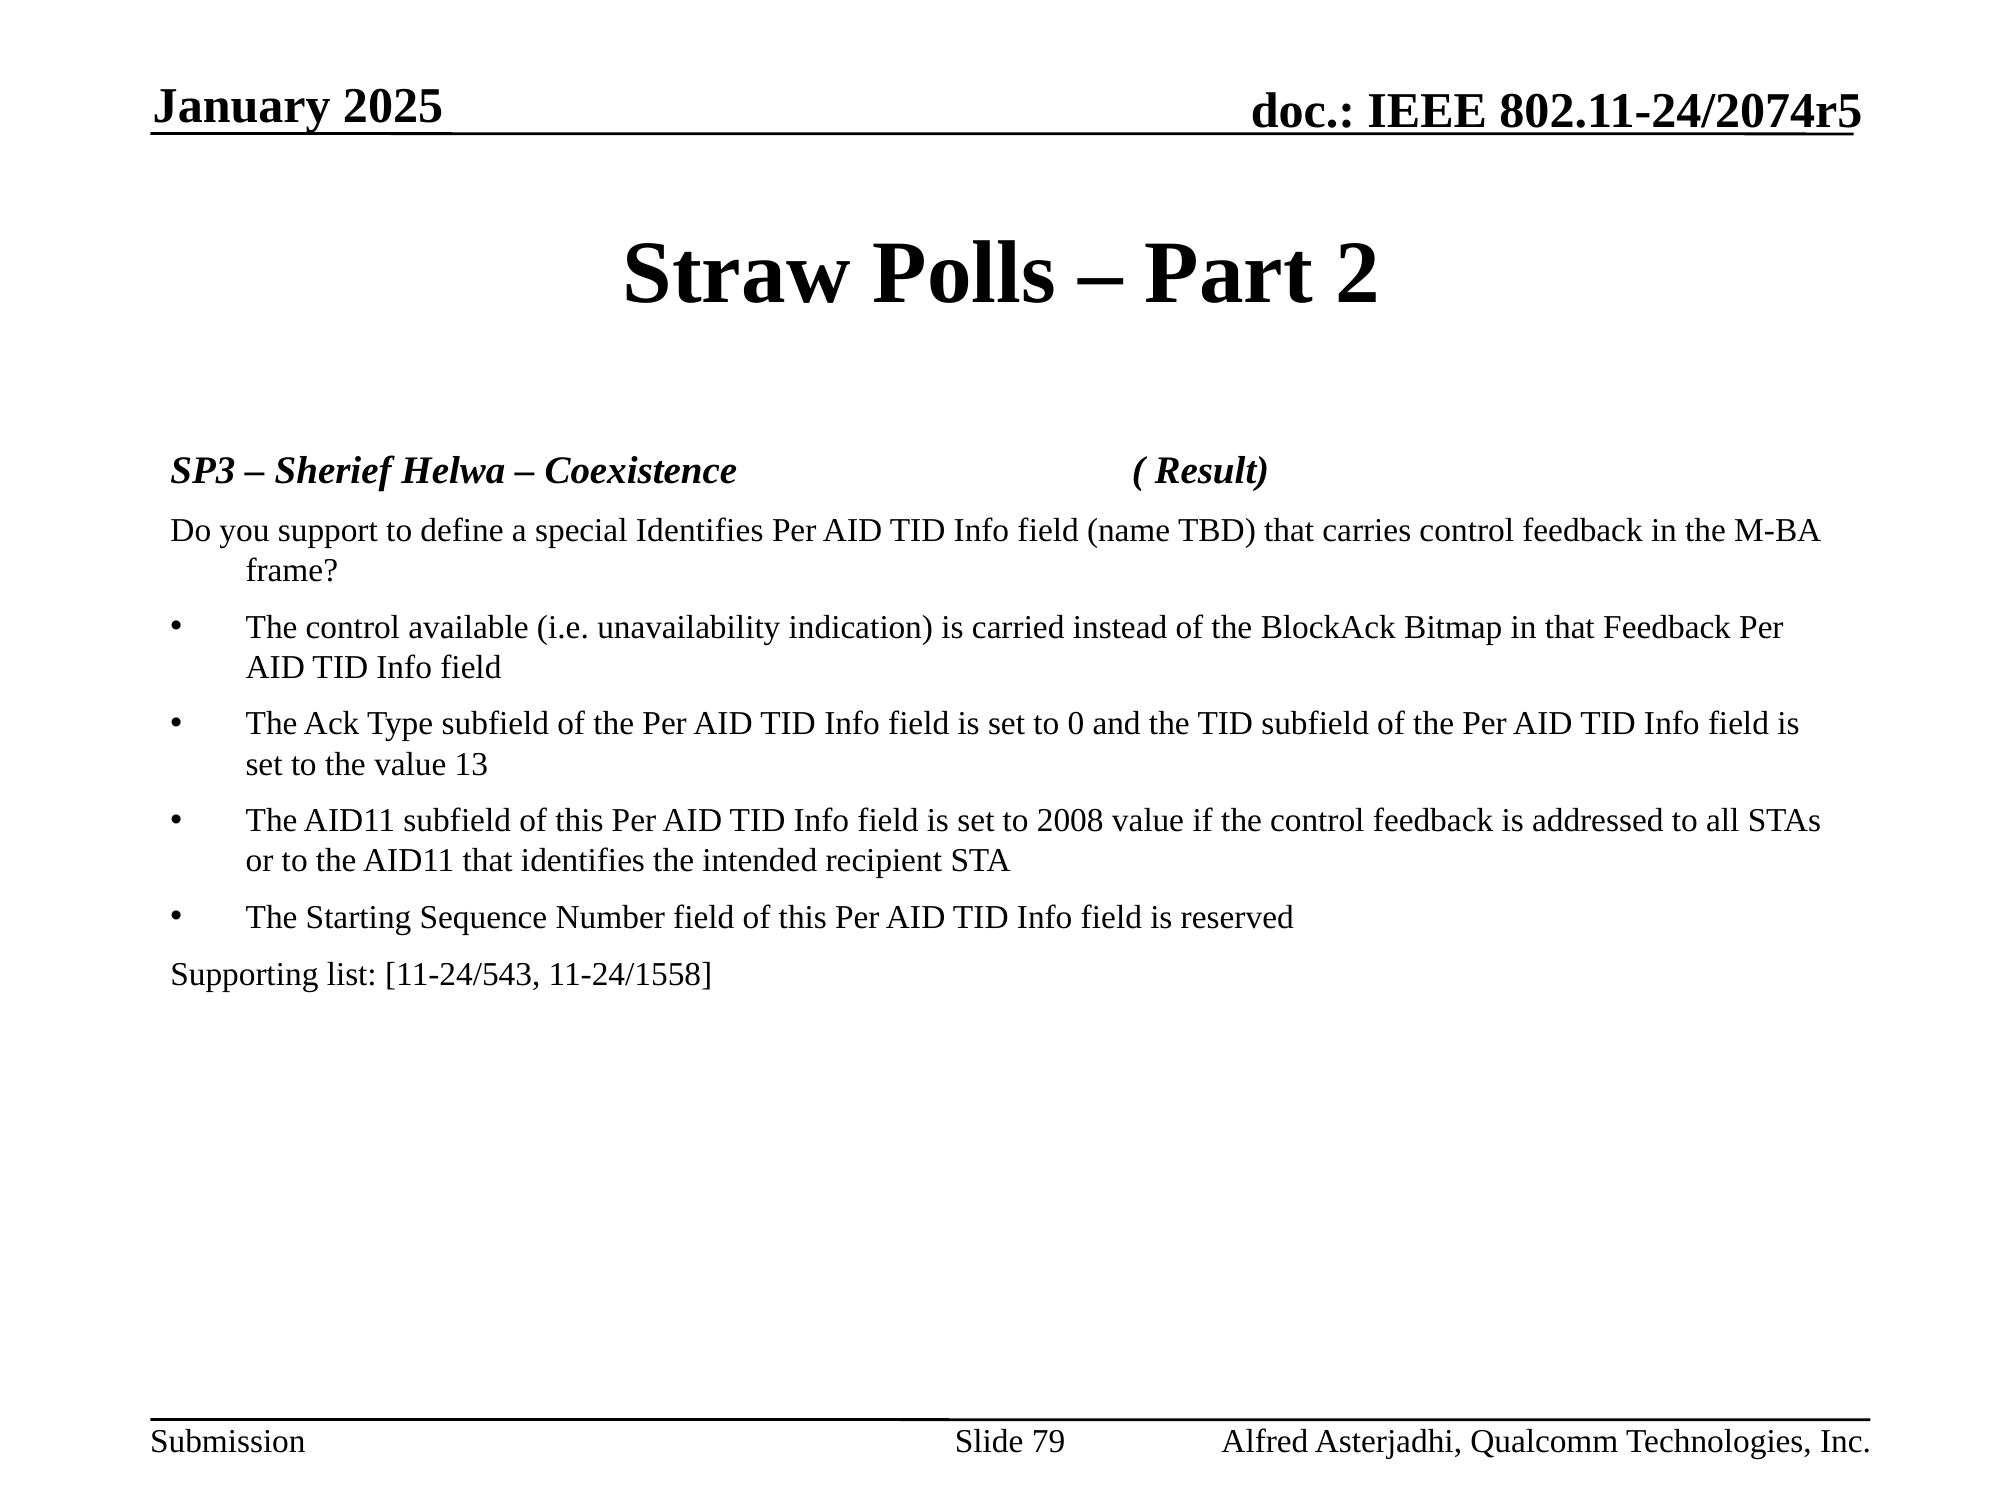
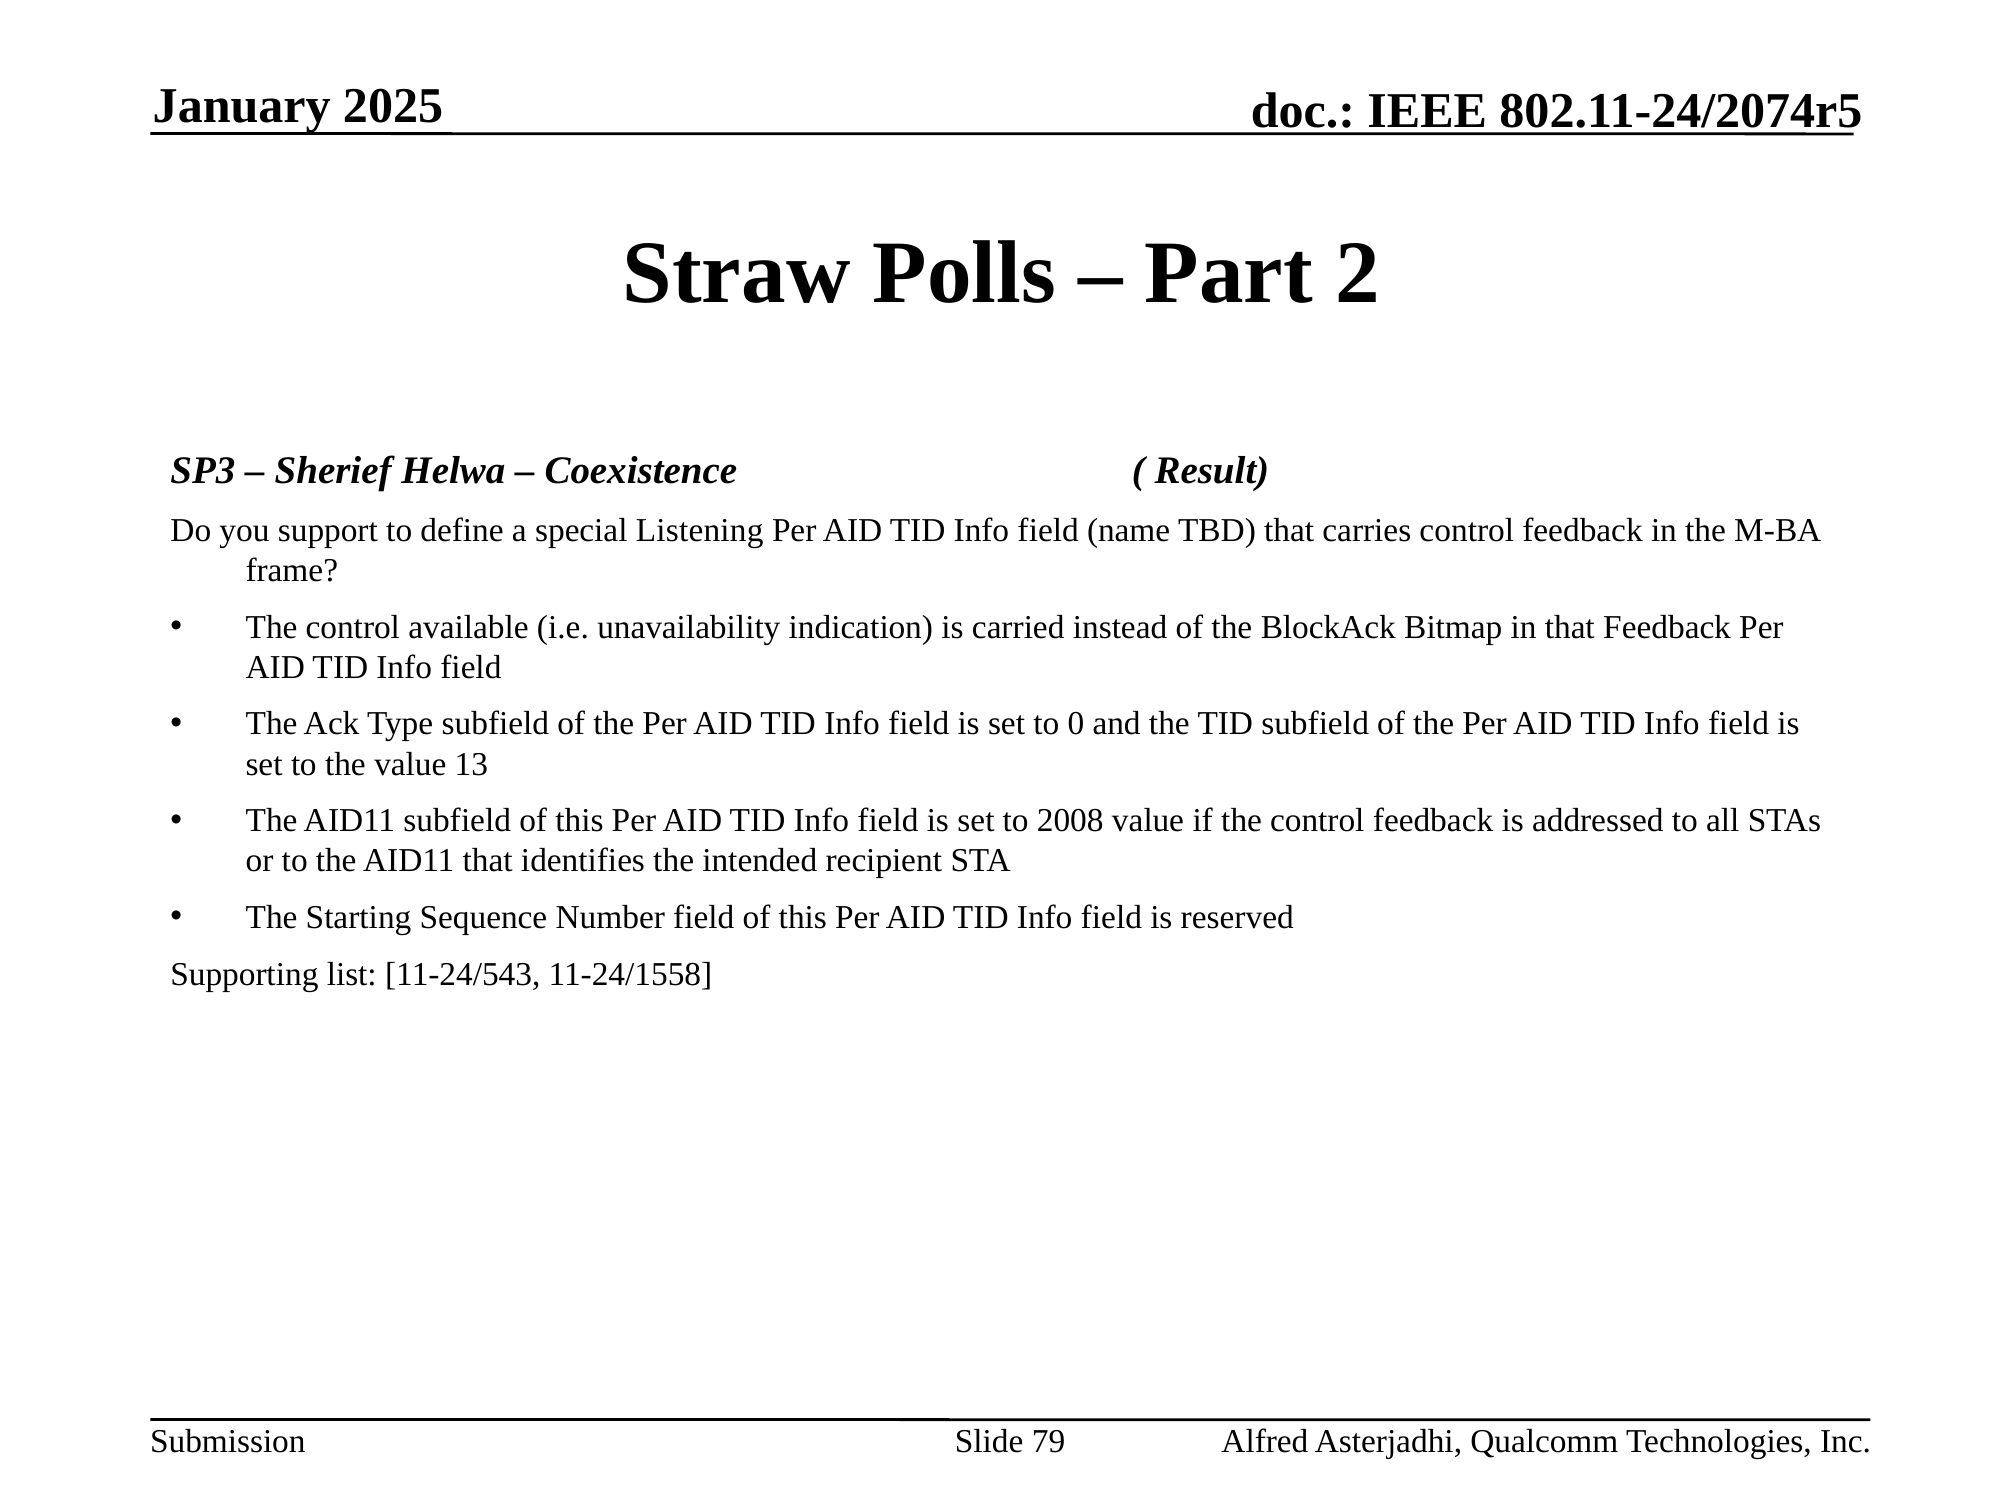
special Identifies: Identifies -> Listening
